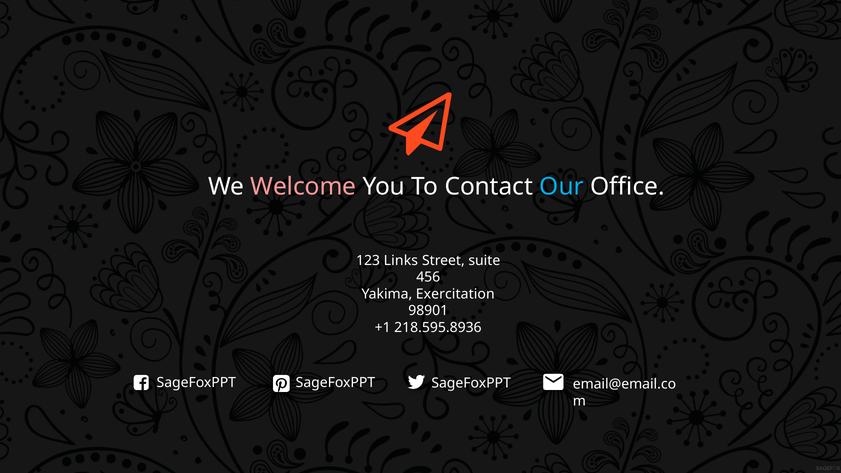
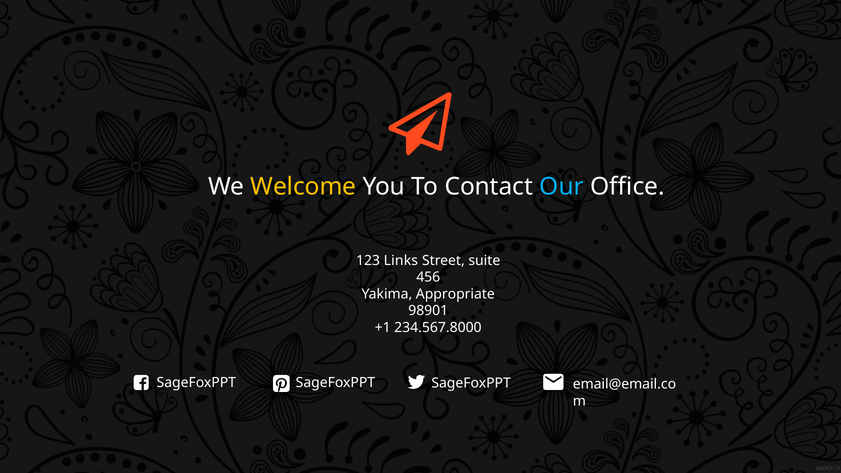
Welcome colour: pink -> yellow
Exercitation: Exercitation -> Appropriate
218.595.8936: 218.595.8936 -> 234.567.8000
